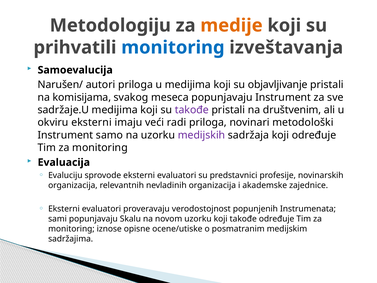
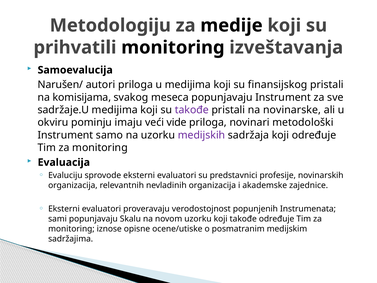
medije colour: orange -> black
monitoring at (173, 47) colour: blue -> black
objavljivanje: objavljivanje -> finansijskog
društvenim: društvenim -> novinarske
okviru eksterni: eksterni -> pominju
radi: radi -> vide
